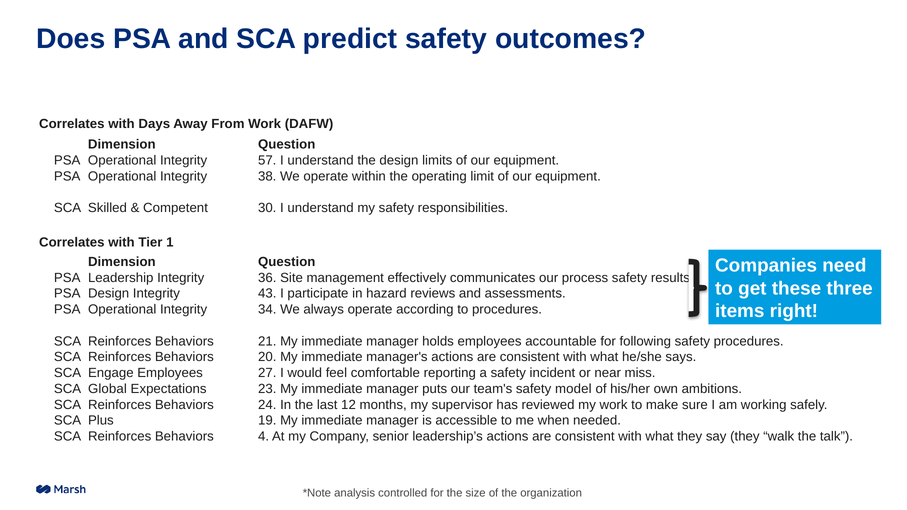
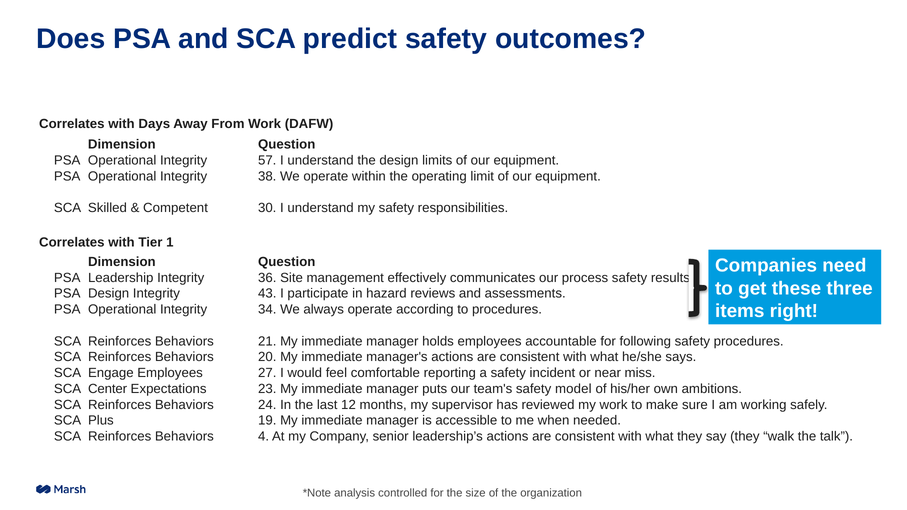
Global: Global -> Center
